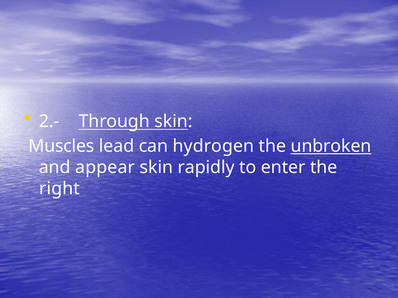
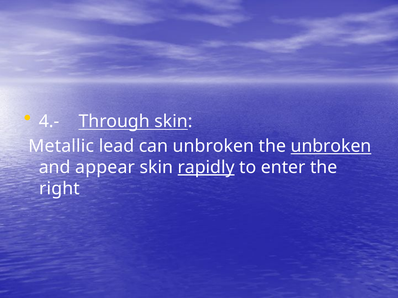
2.-: 2.- -> 4.-
Muscles: Muscles -> Metallic
can hydrogen: hydrogen -> unbroken
rapidly underline: none -> present
